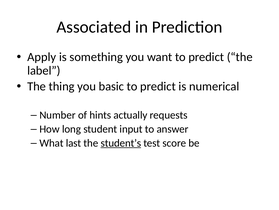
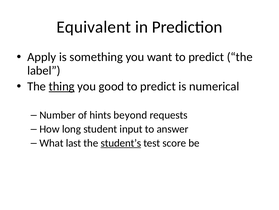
Associated: Associated -> Equivalent
thing underline: none -> present
basic: basic -> good
actually: actually -> beyond
